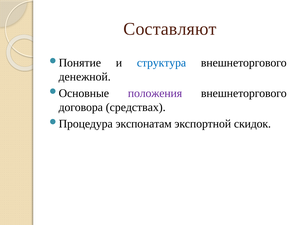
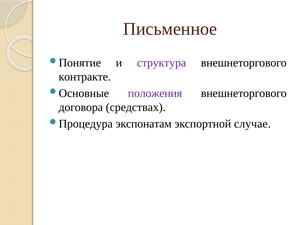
Составляют: Составляют -> Письменное
структура colour: blue -> purple
денежной: денежной -> контракте
скидок: скидок -> случае
